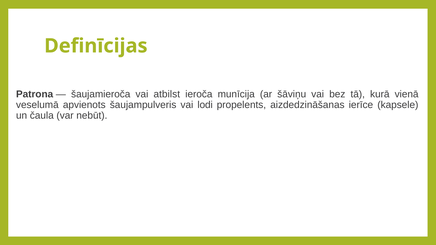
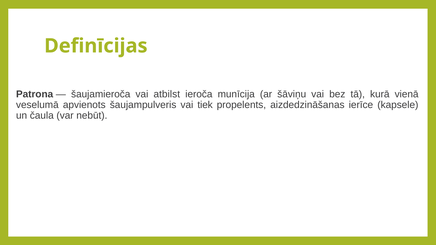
lodi: lodi -> tiek
